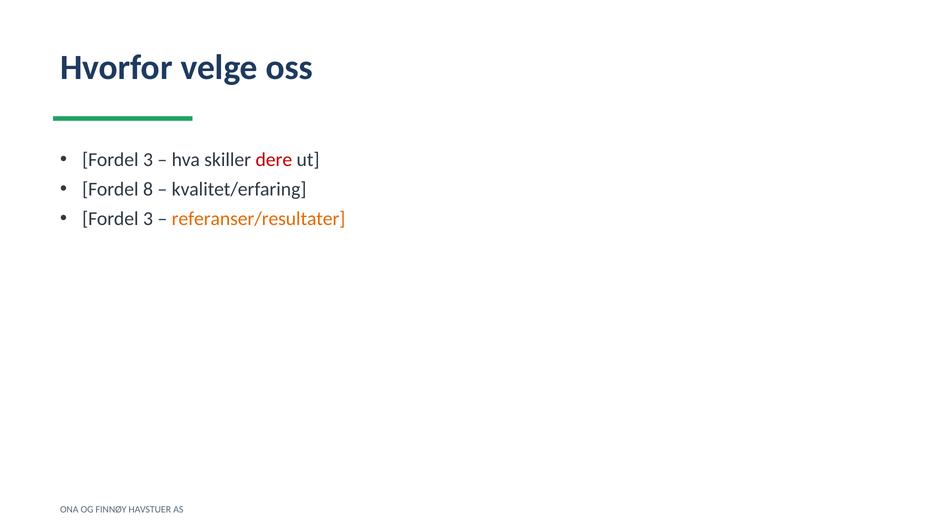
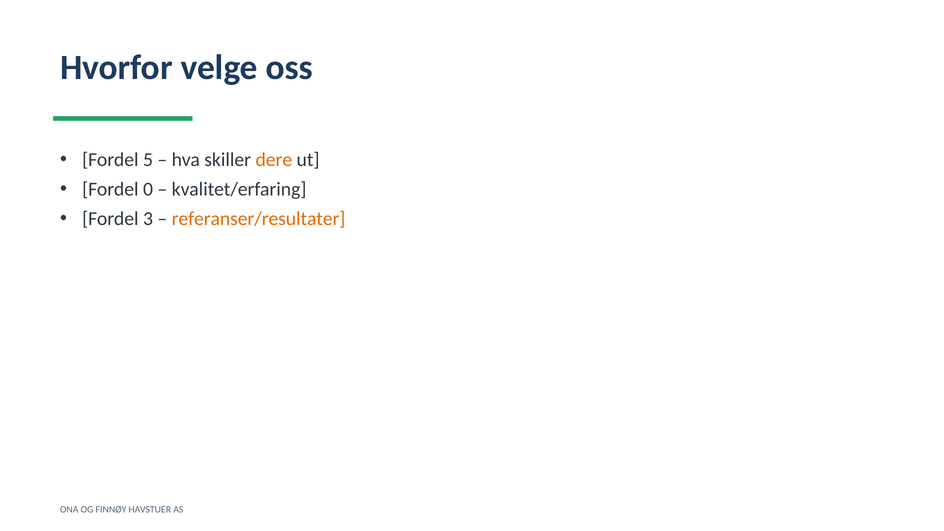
3 at (148, 160): 3 -> 5
dere colour: red -> orange
8: 8 -> 0
